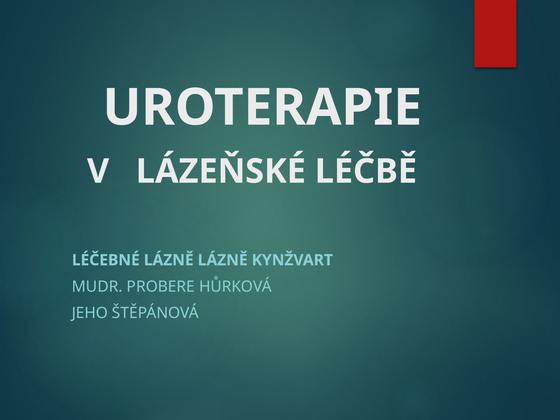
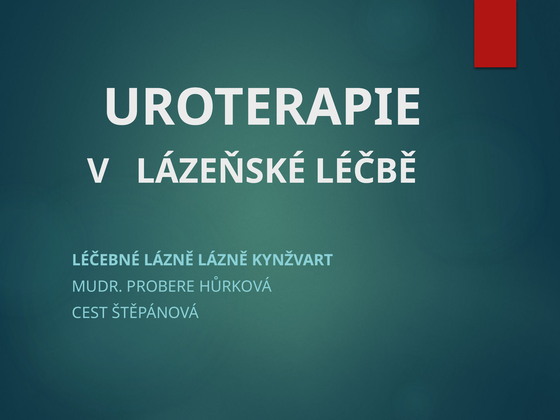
JEHO: JEHO -> CEST
